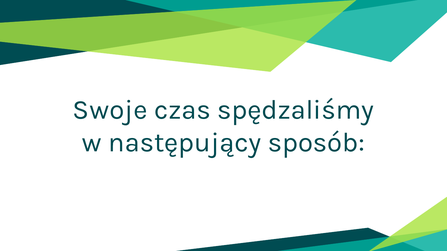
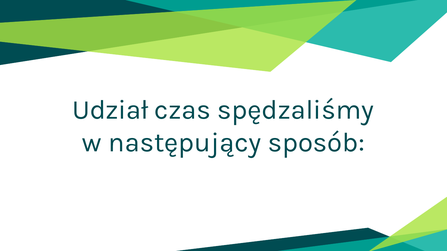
Swoje: Swoje -> Udział
